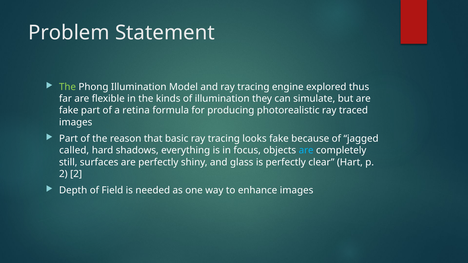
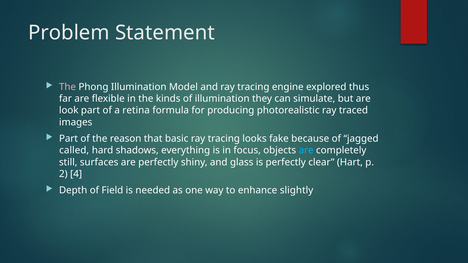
The at (68, 87) colour: light green -> pink
fake at (69, 111): fake -> look
2 2: 2 -> 4
enhance images: images -> slightly
